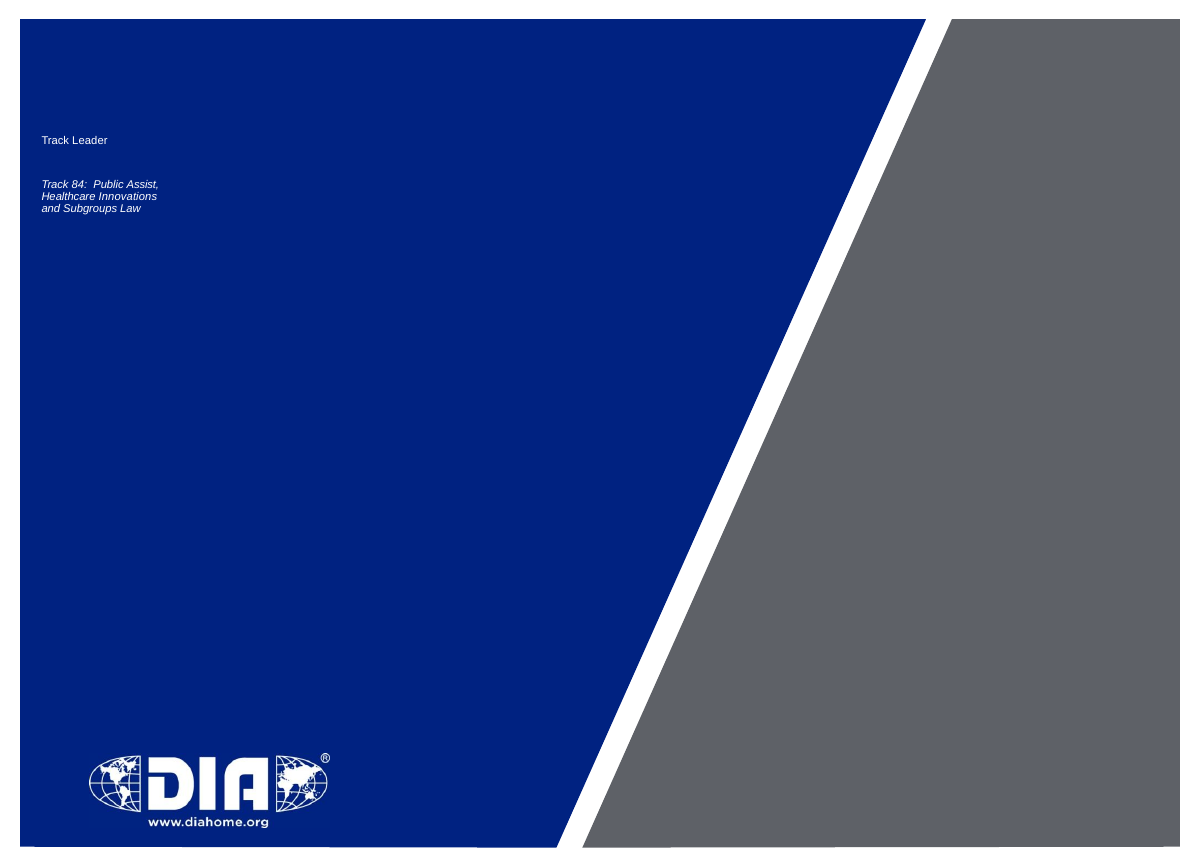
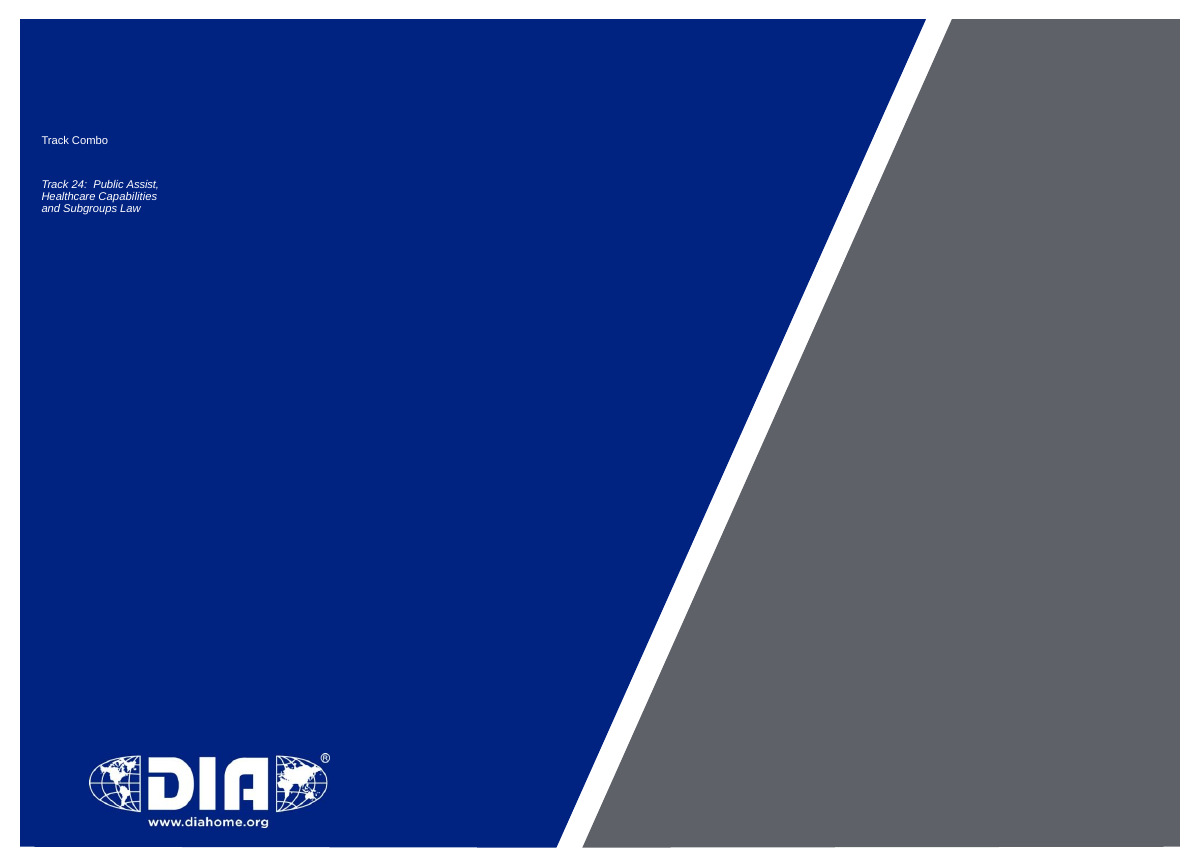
Leader: Leader -> Combo
84: 84 -> 24
Innovations: Innovations -> Capabilities
